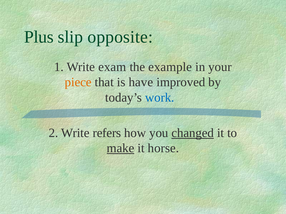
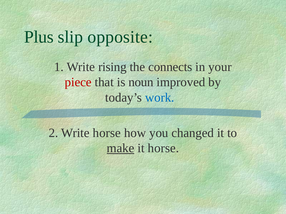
exam: exam -> rising
example: example -> connects
piece colour: orange -> red
have: have -> noun
Write refers: refers -> horse
changed underline: present -> none
